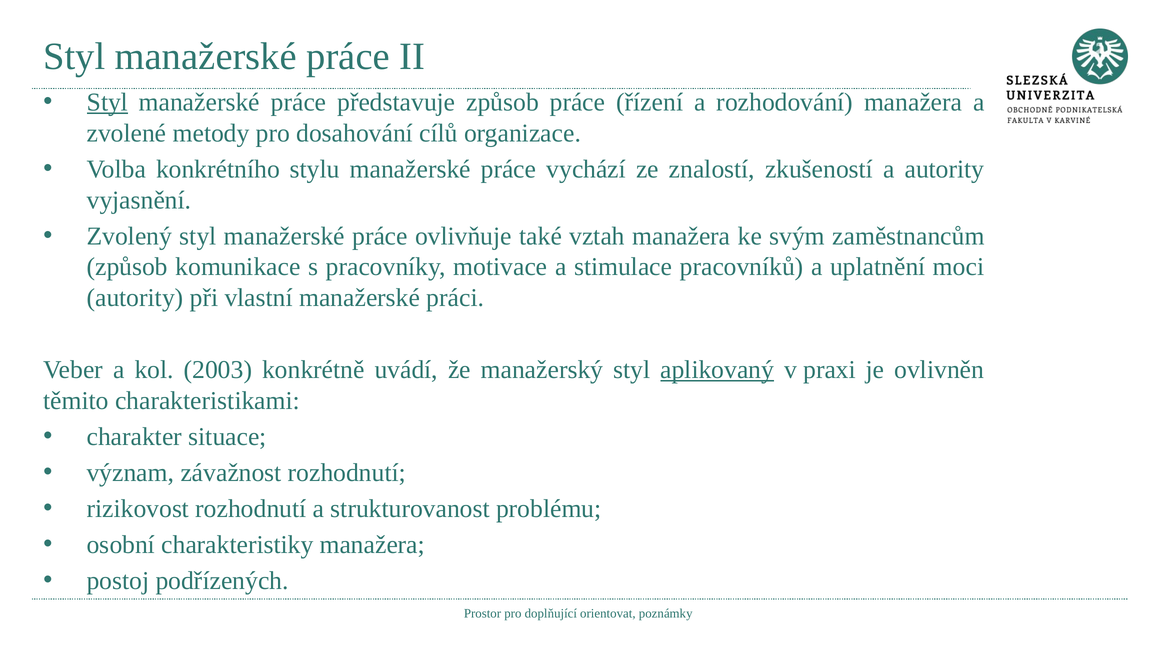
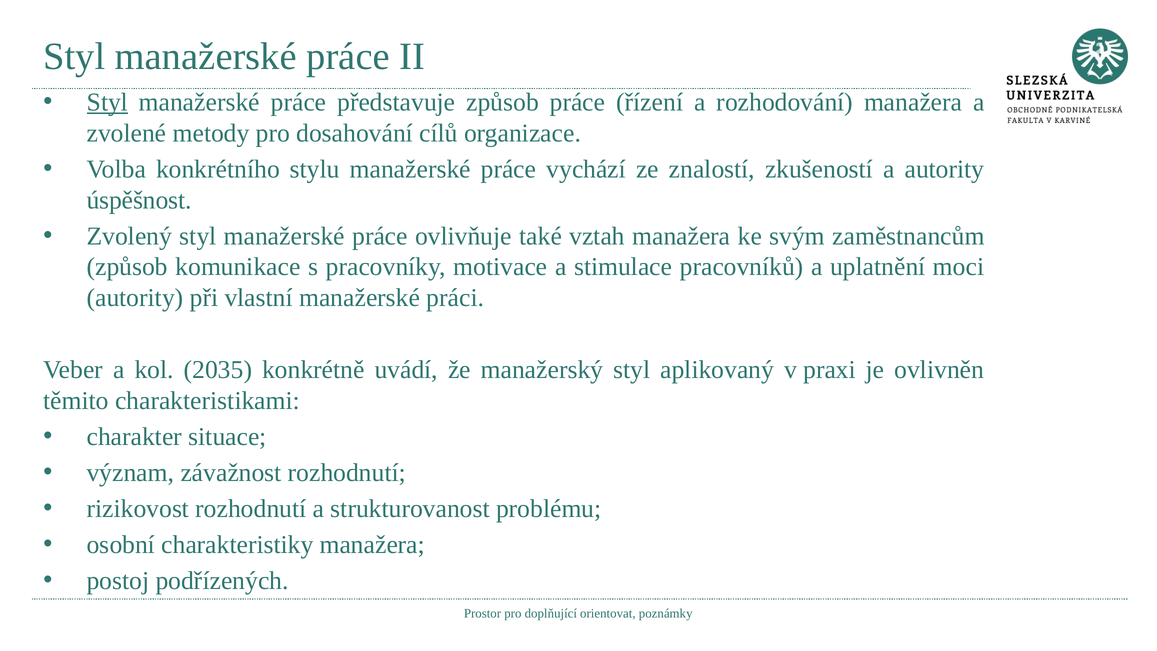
vyjasnění: vyjasnění -> úspěšnost
2003: 2003 -> 2035
aplikovaný underline: present -> none
